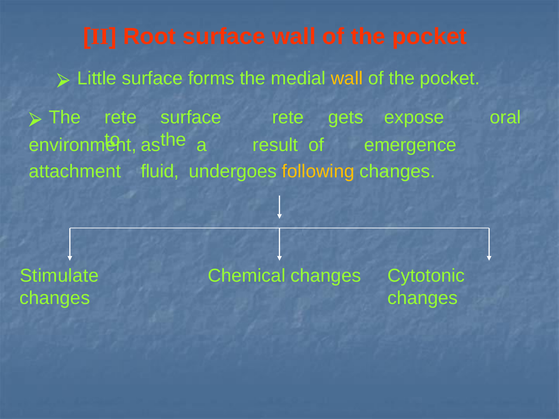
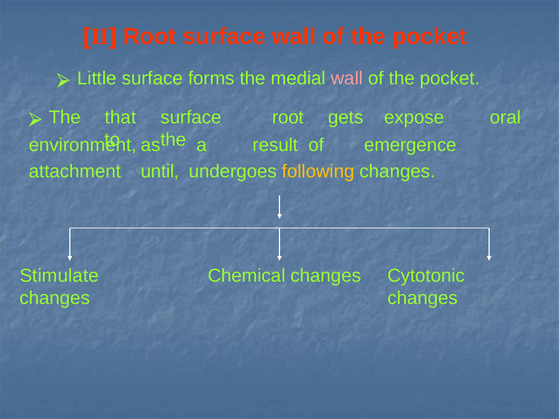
wall at (347, 78) colour: yellow -> pink
The rete: rete -> that
surface rete: rete -> root
fluid: fluid -> until
